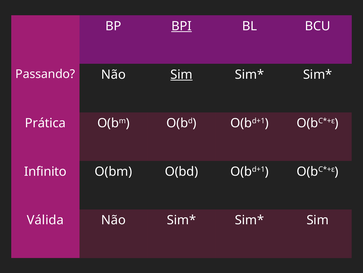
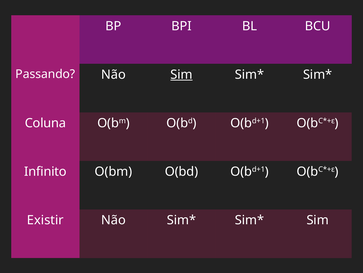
BPI underline: present -> none
Prática: Prática -> Coluna
Válida: Válida -> Existir
